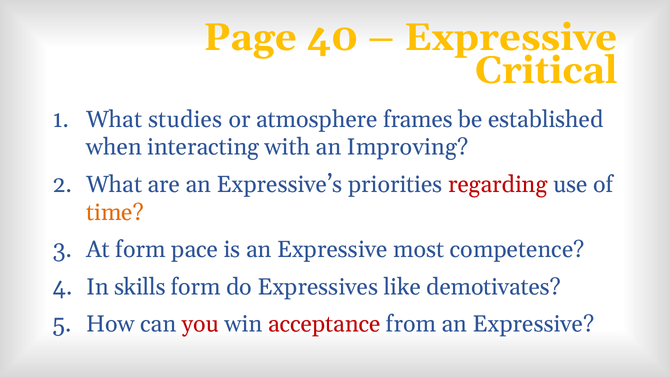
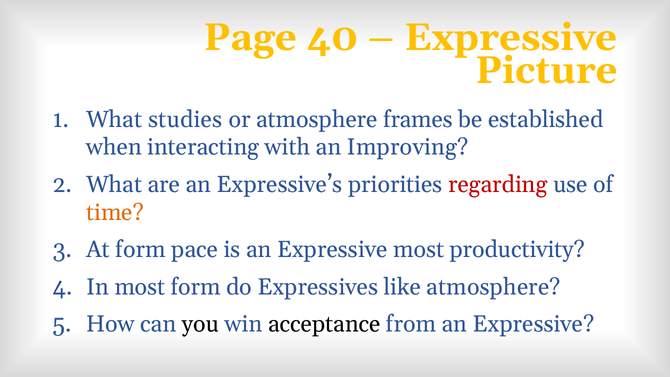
Critical: Critical -> Picture
competence: competence -> productivity
In skills: skills -> most
like demotivates: demotivates -> atmosphere
you colour: red -> black
acceptance colour: red -> black
